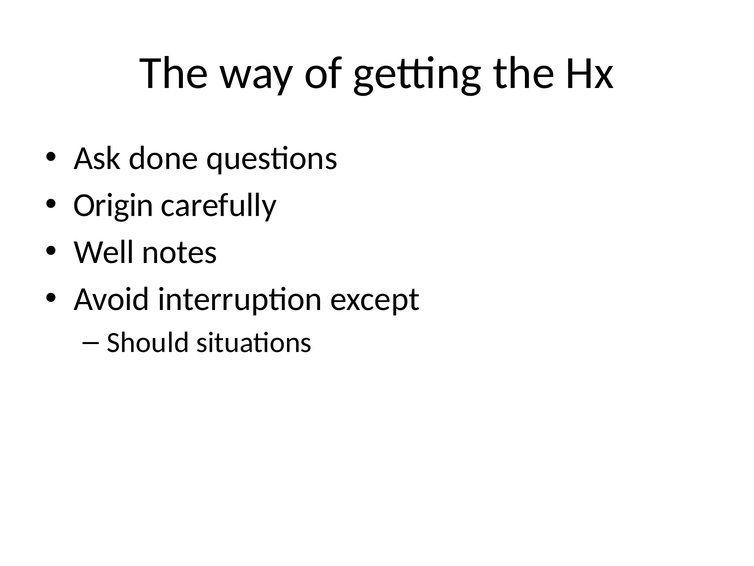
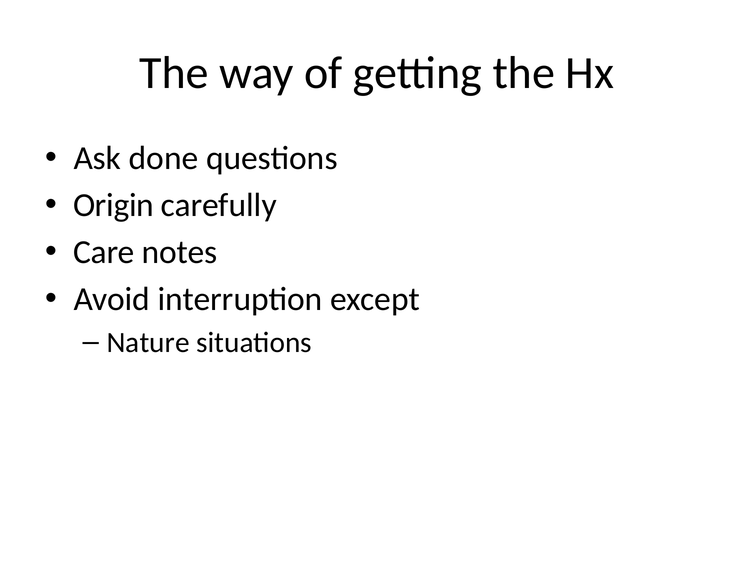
Well: Well -> Care
Should: Should -> Nature
